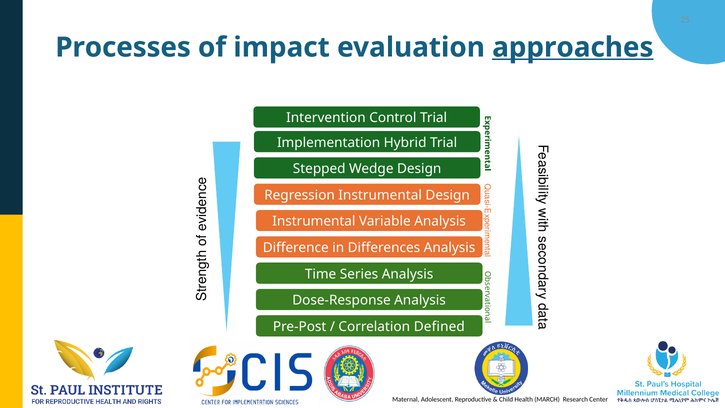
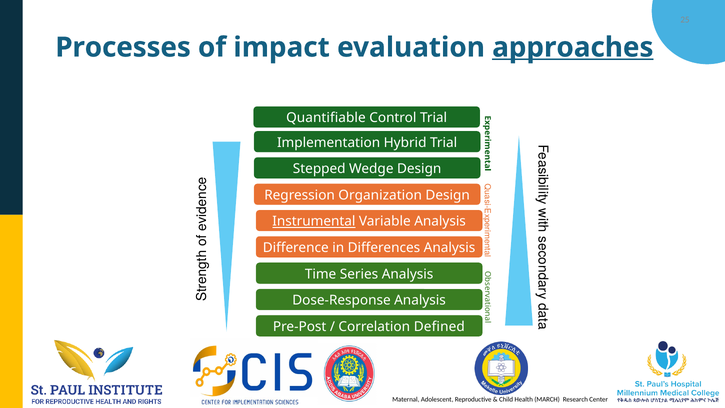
Intervention: Intervention -> Quantifiable
Regression Instrumental: Instrumental -> Organization
Instrumental at (314, 221) underline: none -> present
